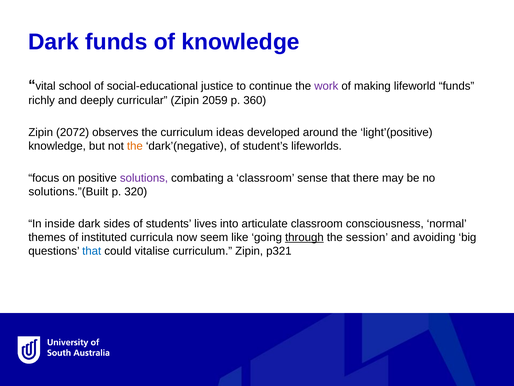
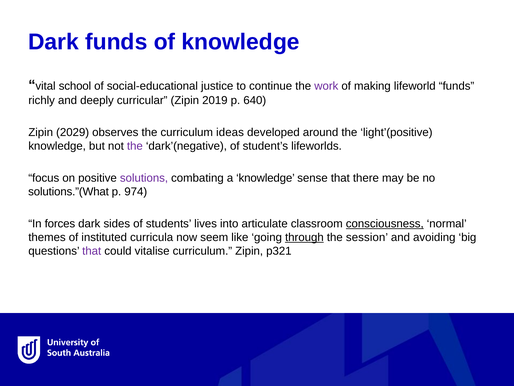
2059: 2059 -> 2019
360: 360 -> 640
2072: 2072 -> 2029
the at (135, 146) colour: orange -> purple
a classroom: classroom -> knowledge
solutions.”(Built: solutions.”(Built -> solutions.”(What
320: 320 -> 974
inside: inside -> forces
consciousness underline: none -> present
that at (92, 251) colour: blue -> purple
